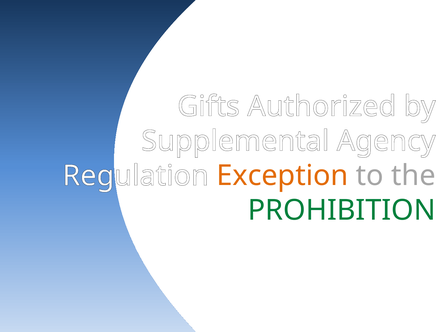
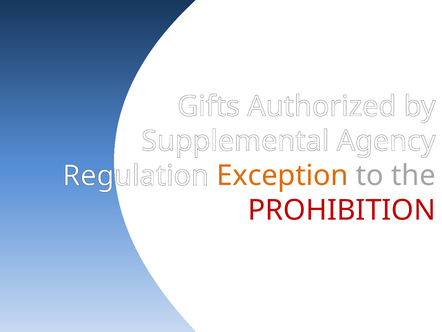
PROHIBITION colour: green -> red
